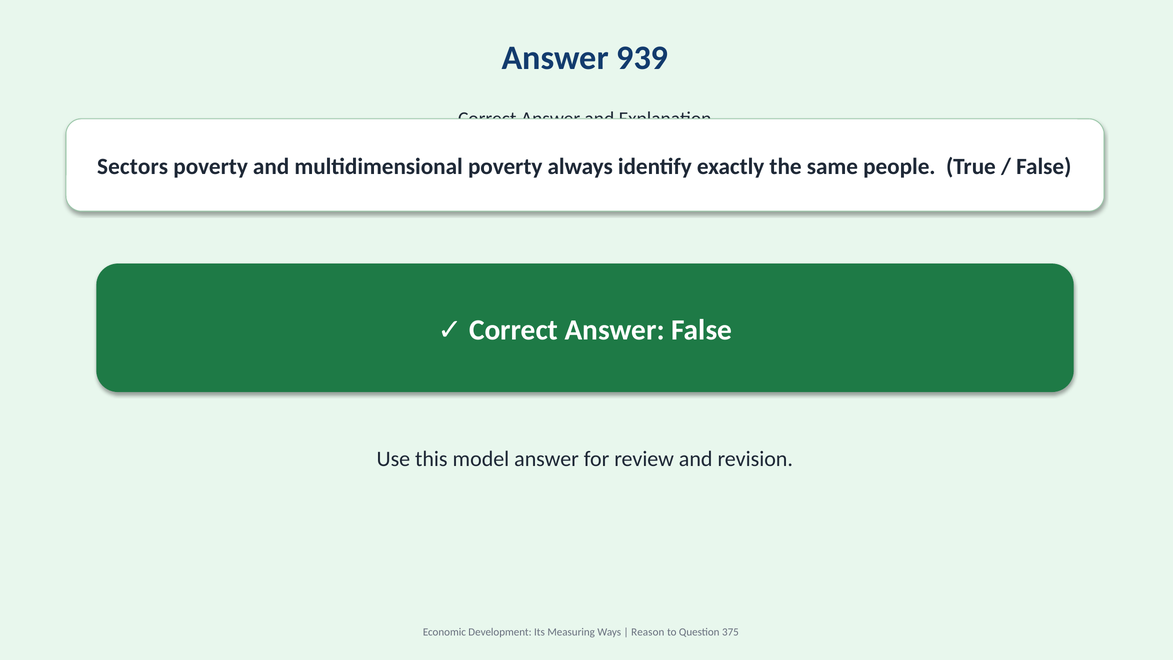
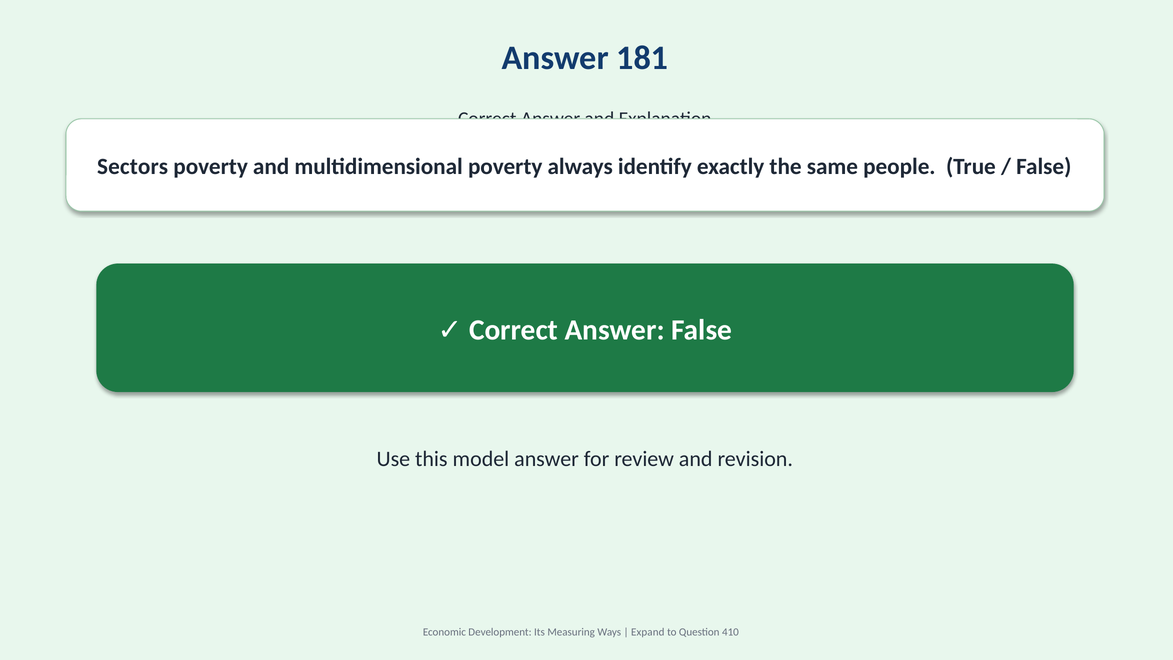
939: 939 -> 181
Reason: Reason -> Expand
375: 375 -> 410
